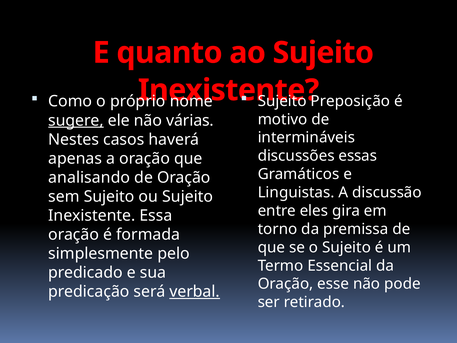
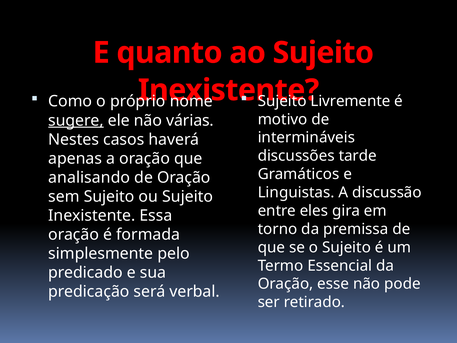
Preposição: Preposição -> Livremente
essas: essas -> tarde
verbal underline: present -> none
